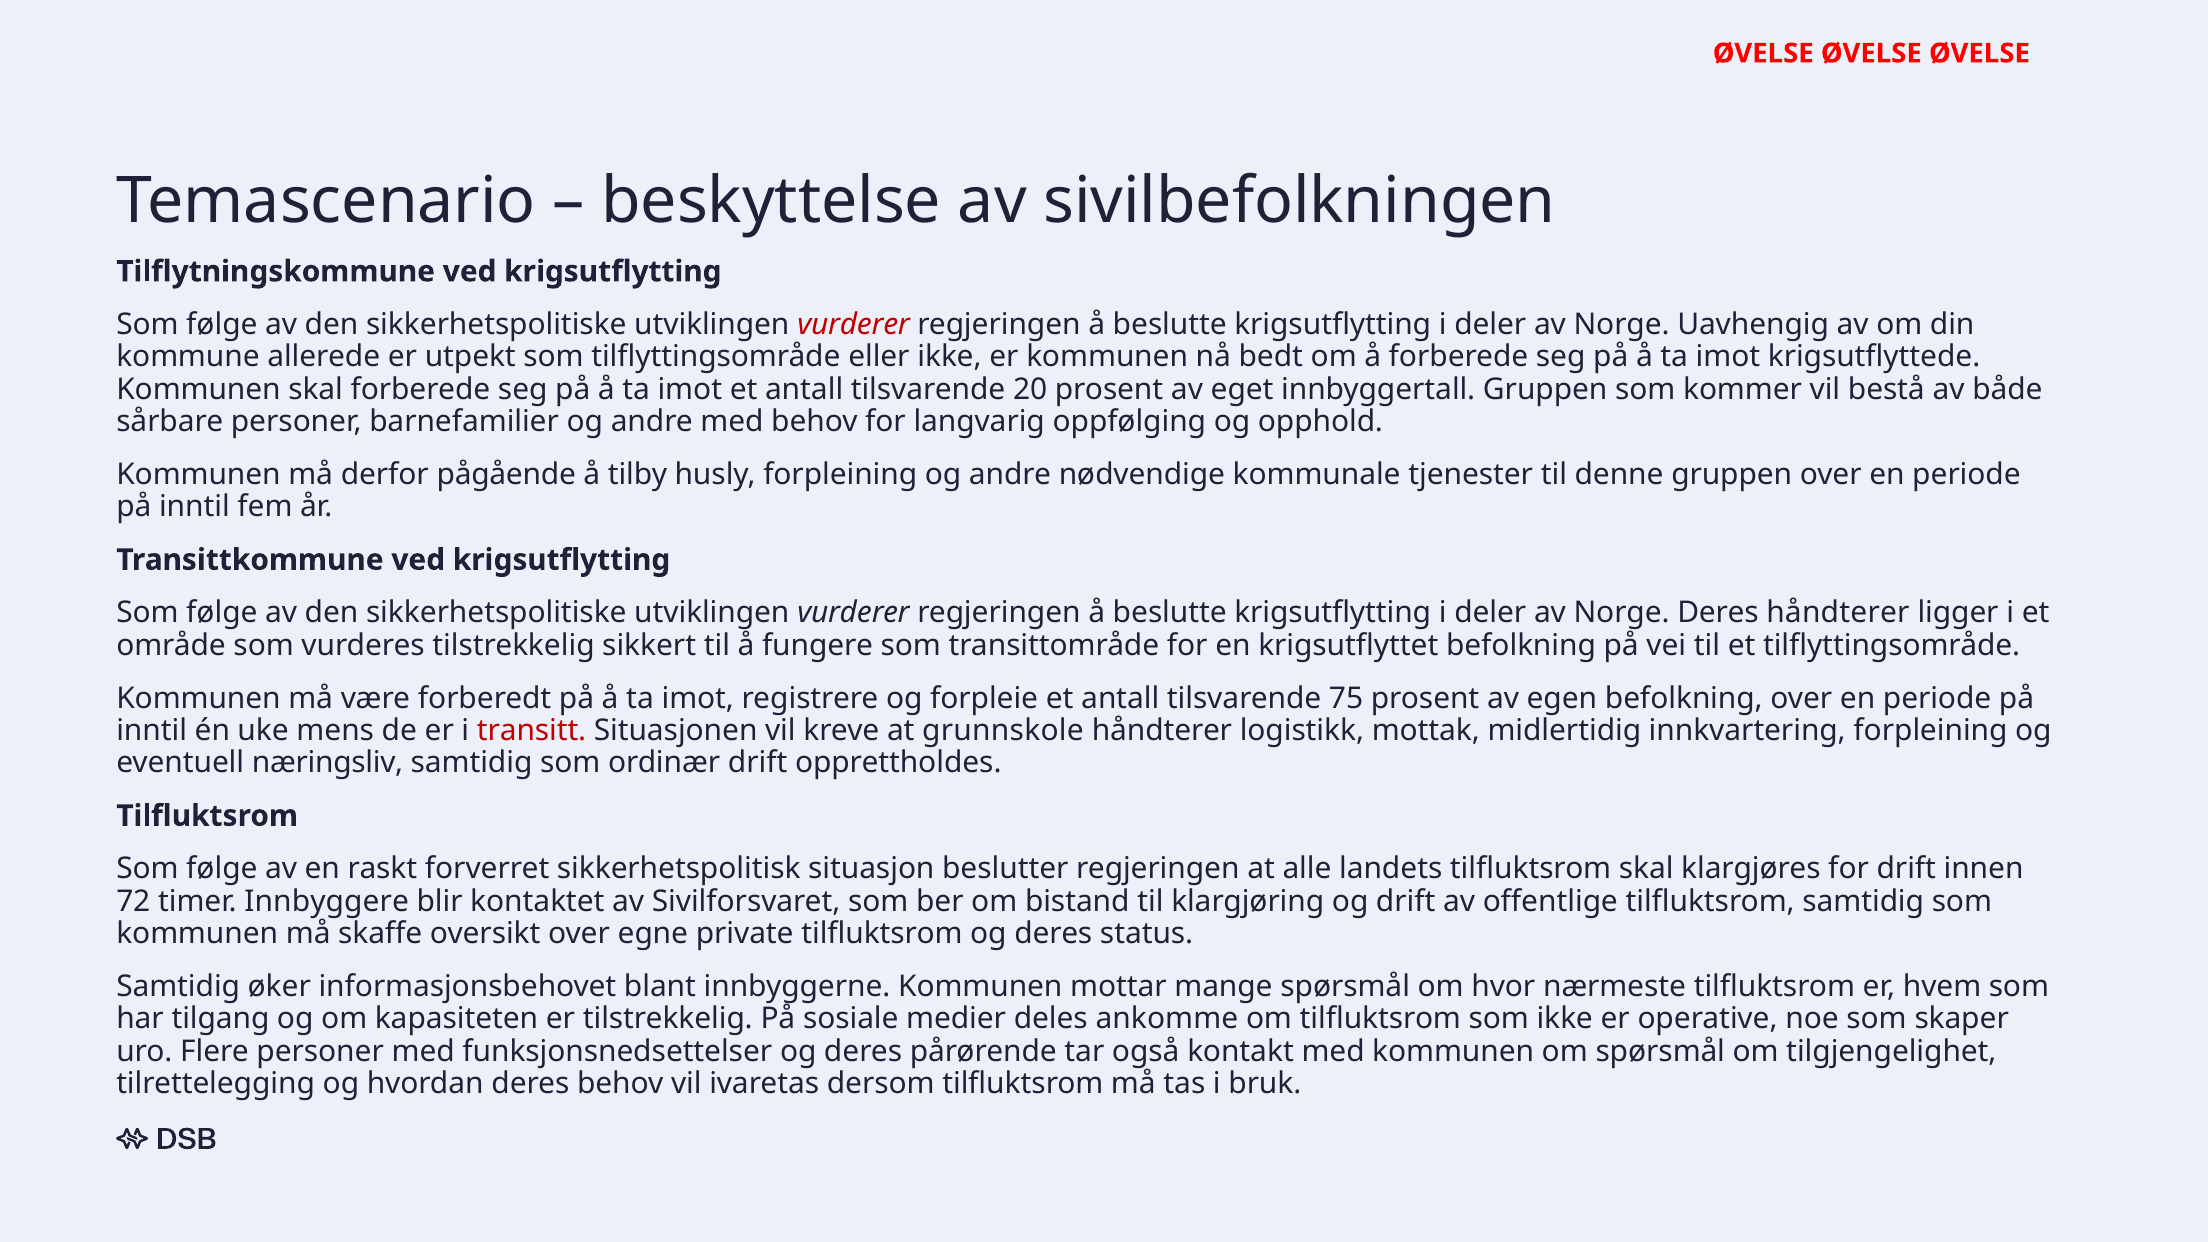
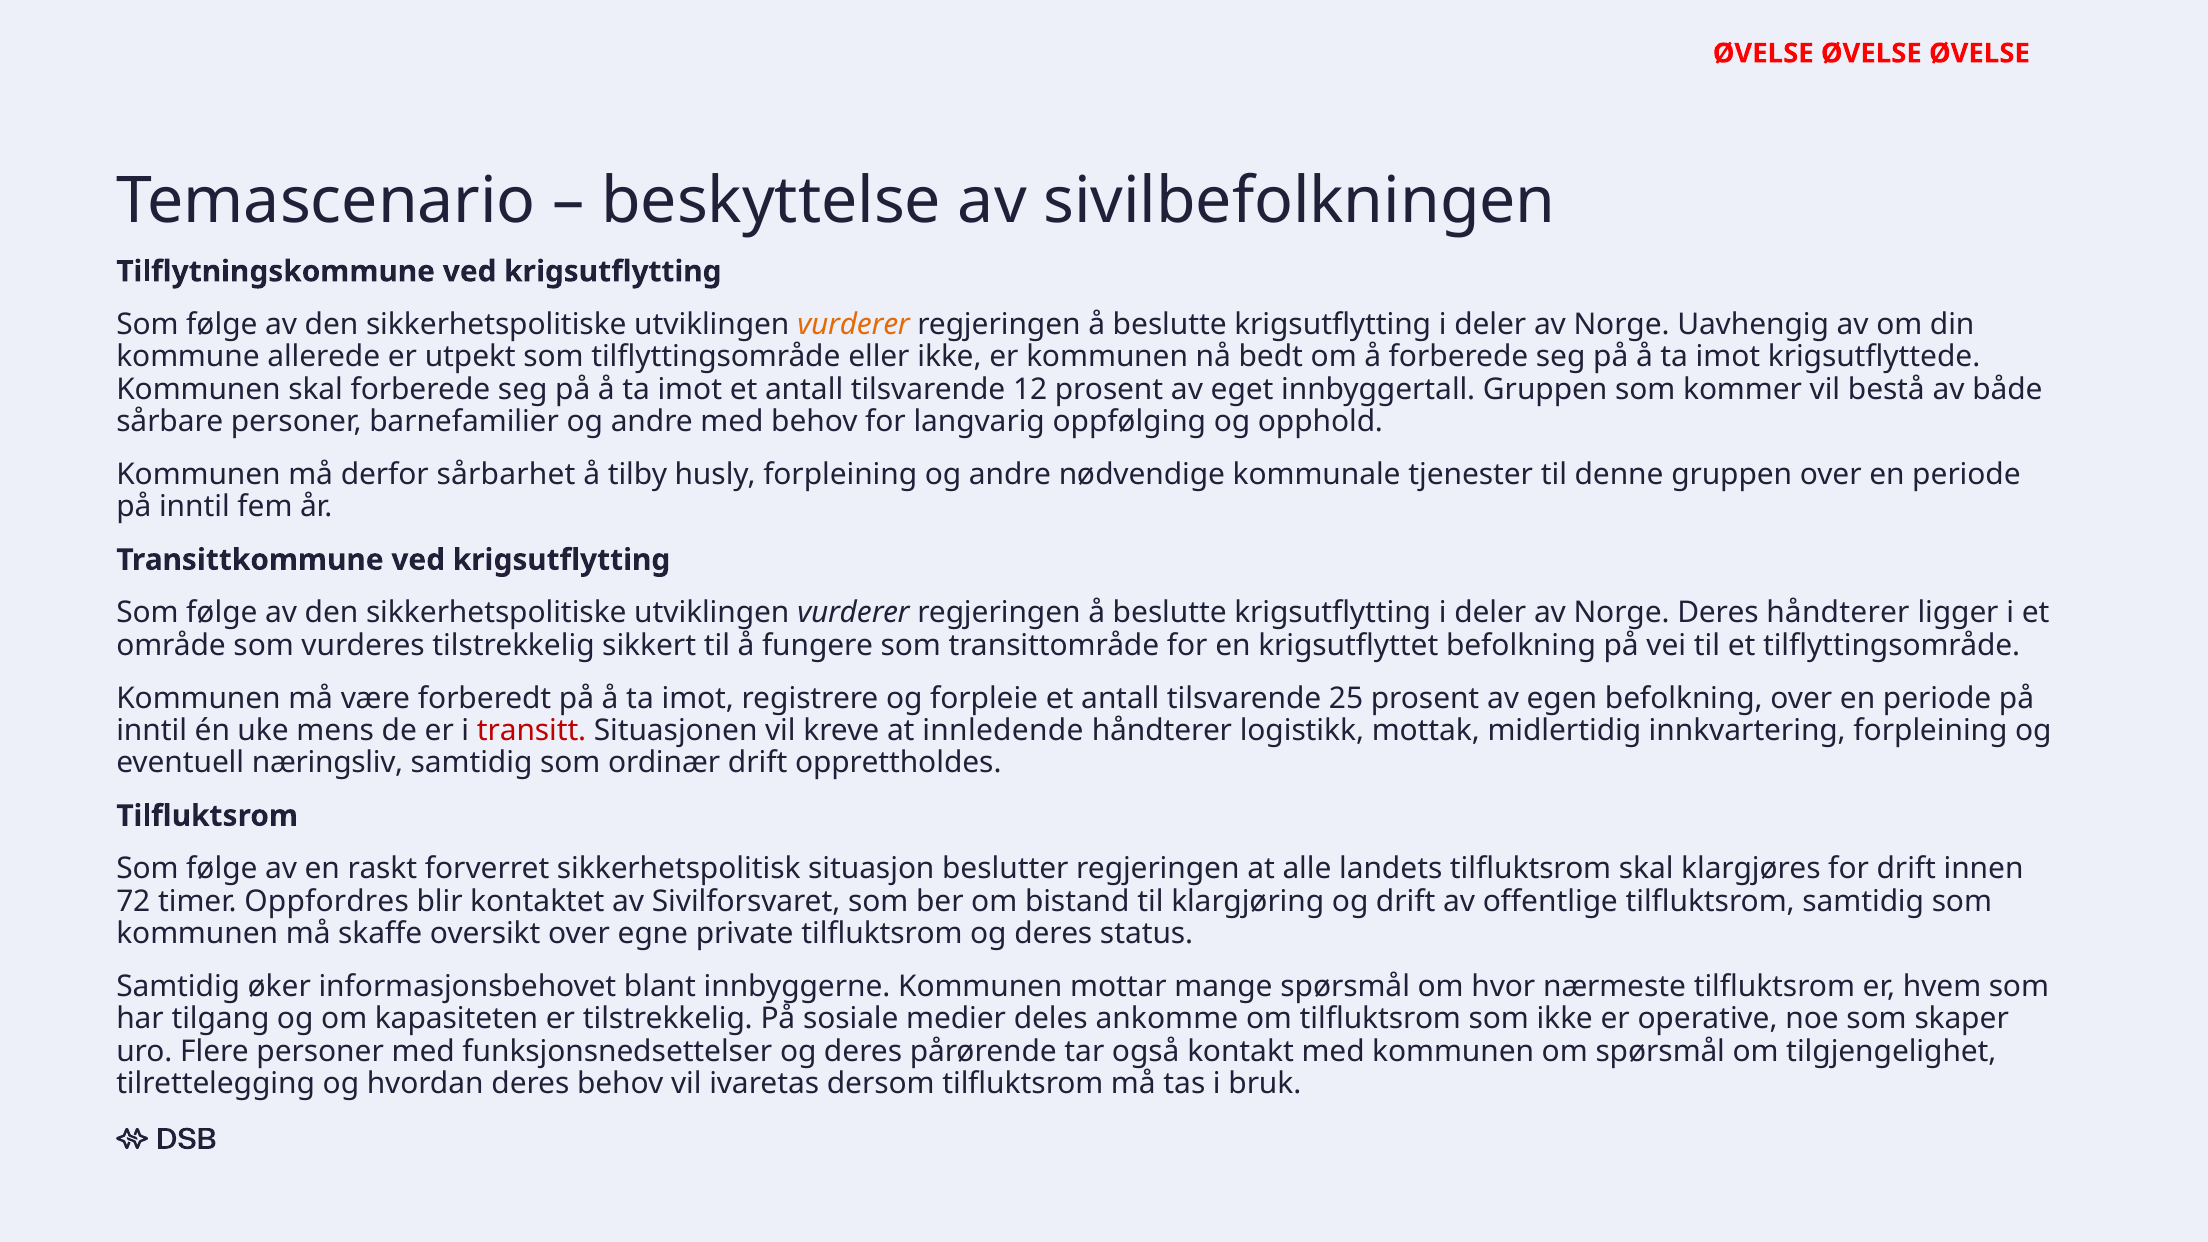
vurderer at (854, 325) colour: red -> orange
20: 20 -> 12
pågående: pågående -> sårbarhet
75: 75 -> 25
grunnskole: grunnskole -> innledende
Innbyggere: Innbyggere -> Oppfordres
